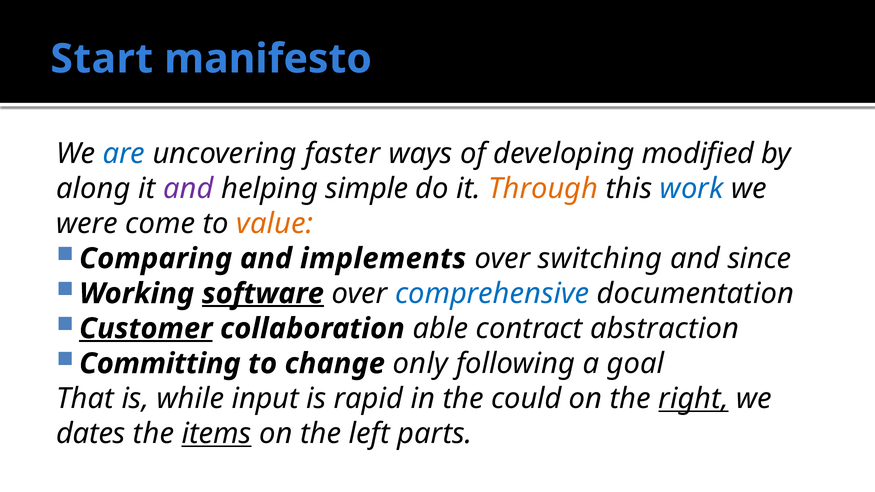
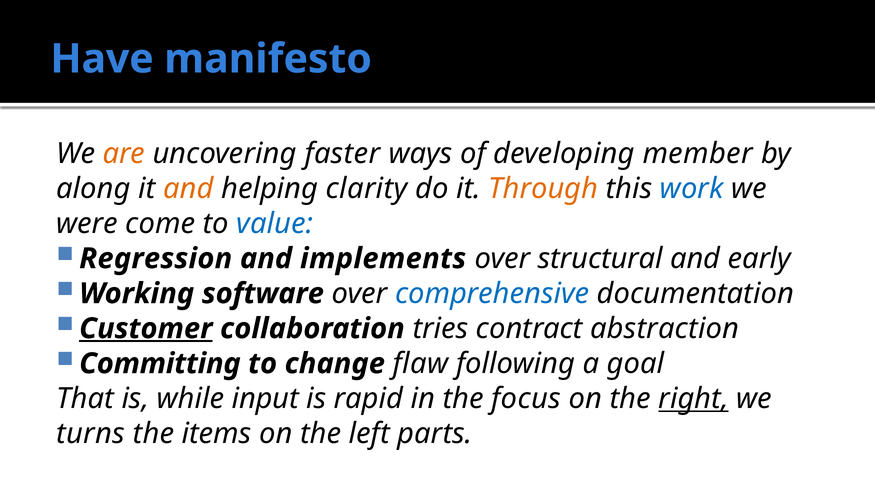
Start: Start -> Have
are colour: blue -> orange
modified: modified -> member
and at (188, 189) colour: purple -> orange
simple: simple -> clarity
value colour: orange -> blue
Comparing: Comparing -> Regression
switching: switching -> structural
since: since -> early
software underline: present -> none
able: able -> tries
only: only -> flaw
could: could -> focus
dates: dates -> turns
items underline: present -> none
